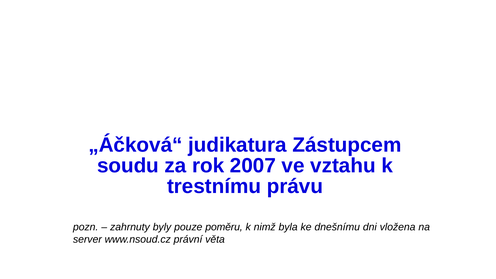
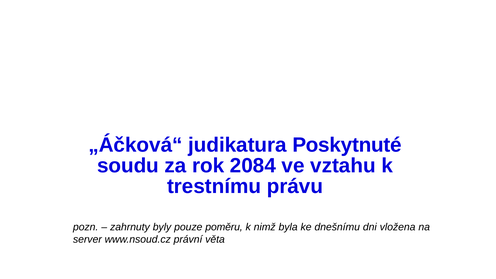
Zástupcem: Zástupcem -> Poskytnuté
2007: 2007 -> 2084
